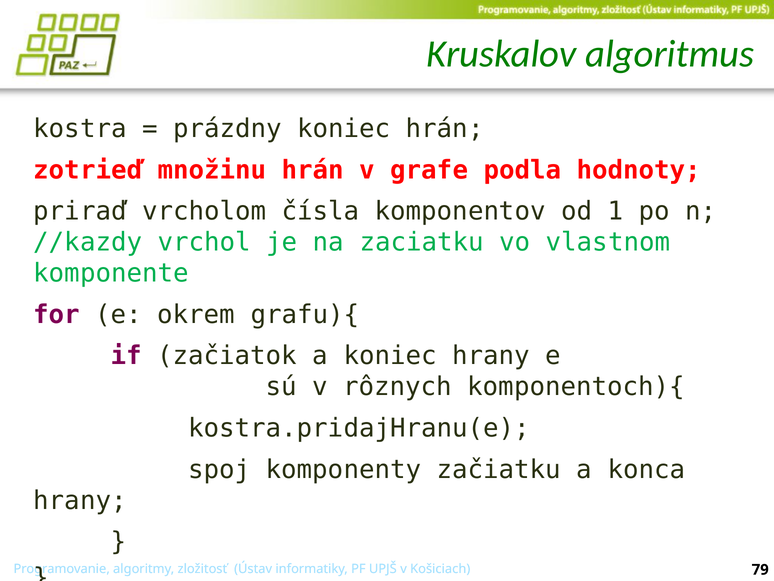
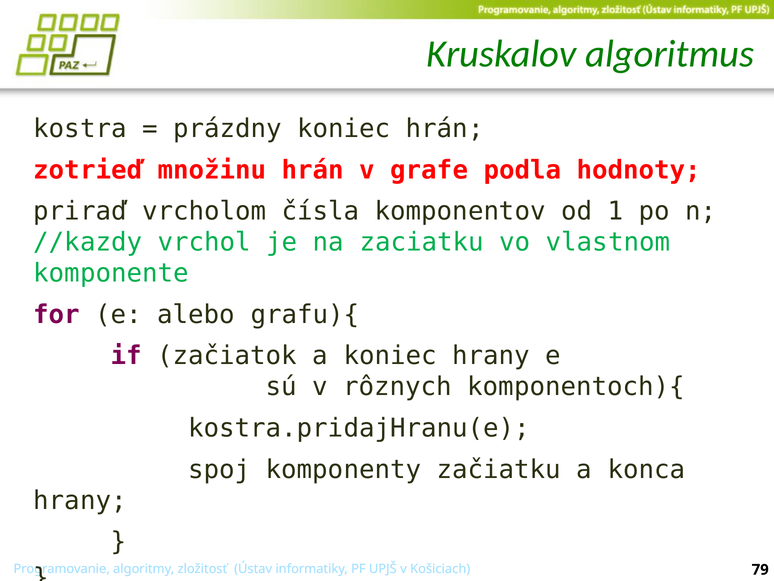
okrem: okrem -> alebo
